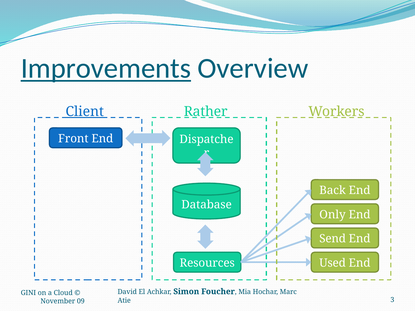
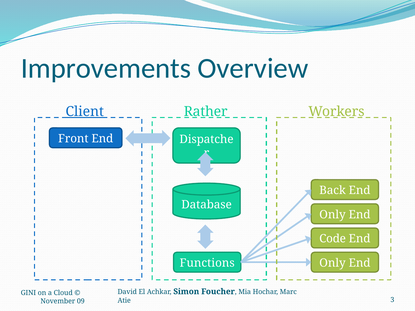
Improvements underline: present -> none
Send: Send -> Code
Resources: Resources -> Functions
Used at (333, 263): Used -> Only
